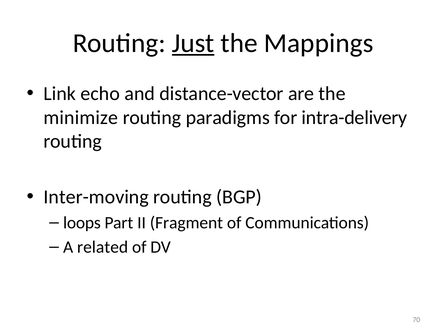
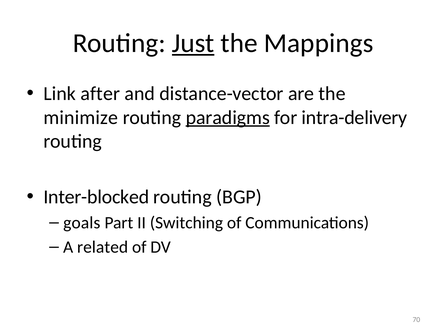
echo: echo -> after
paradigms underline: none -> present
Inter-moving: Inter-moving -> Inter-blocked
loops: loops -> goals
Fragment: Fragment -> Switching
